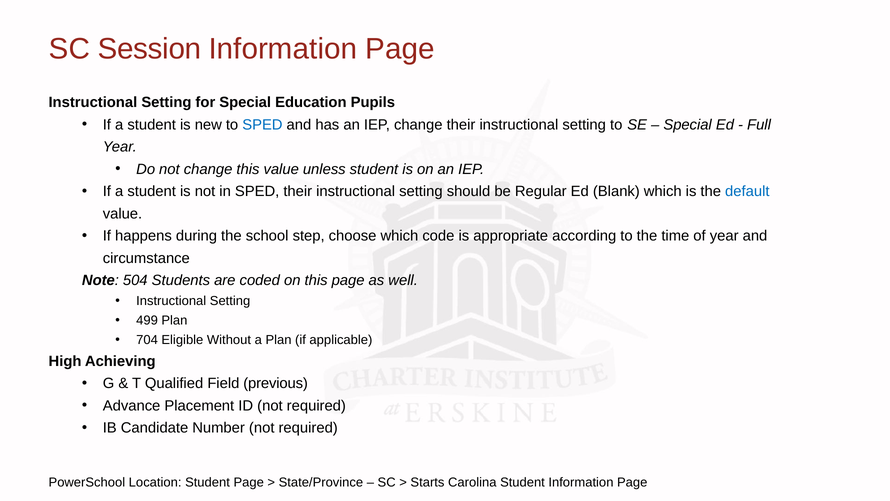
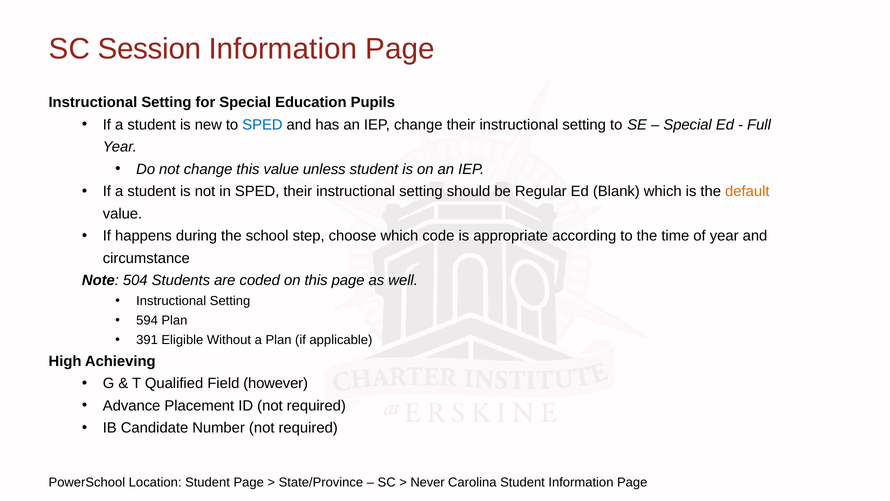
default colour: blue -> orange
499: 499 -> 594
704: 704 -> 391
previous: previous -> however
Starts: Starts -> Never
